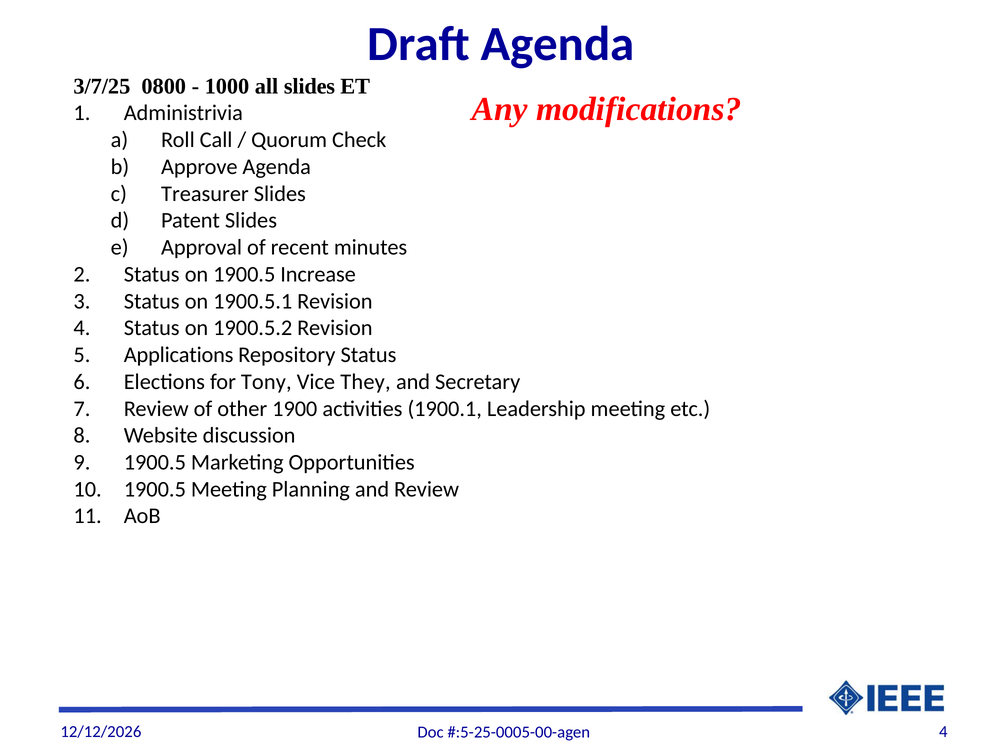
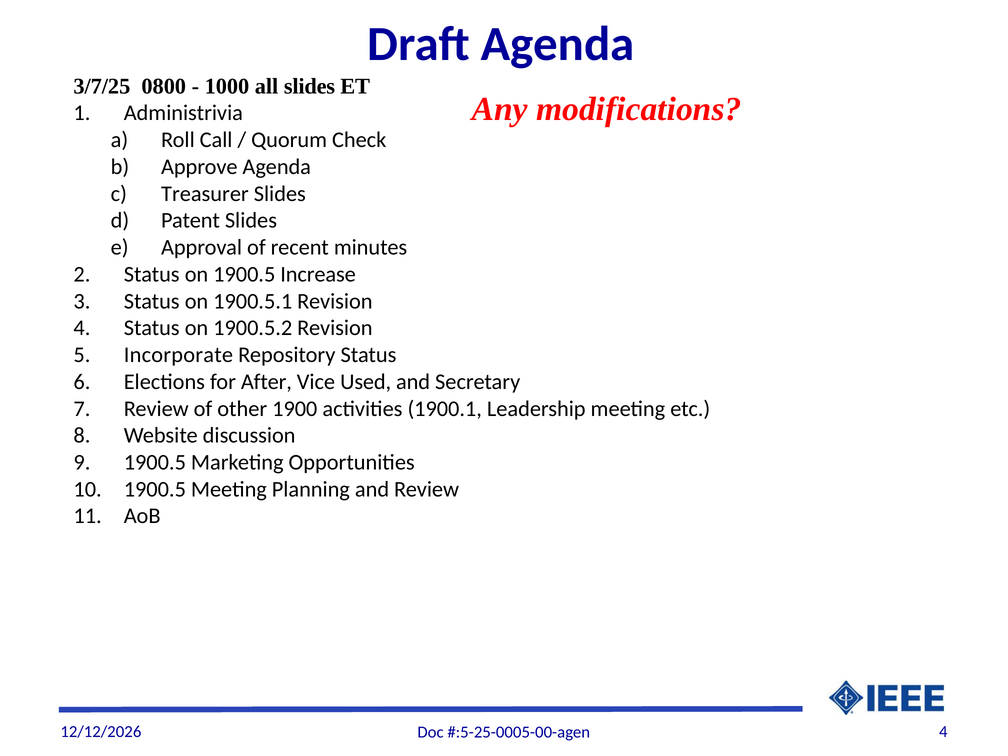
Applications: Applications -> Incorporate
Tony: Tony -> After
They: They -> Used
